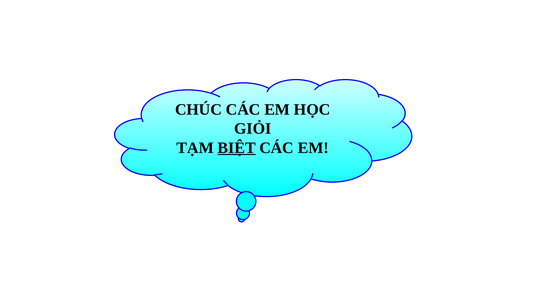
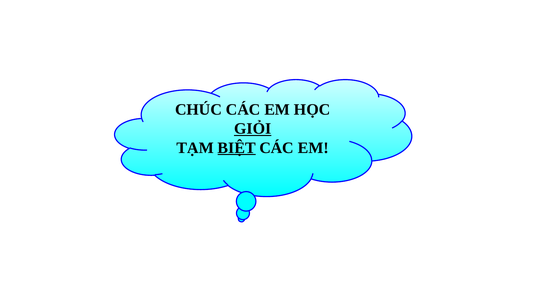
GIỎI underline: none -> present
